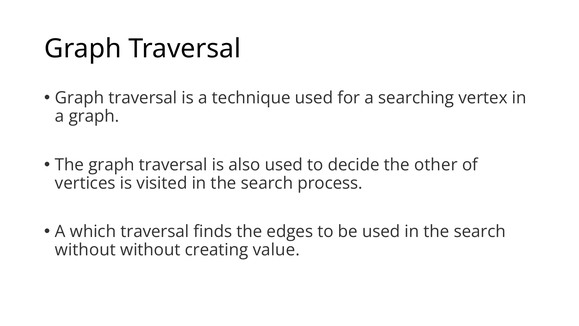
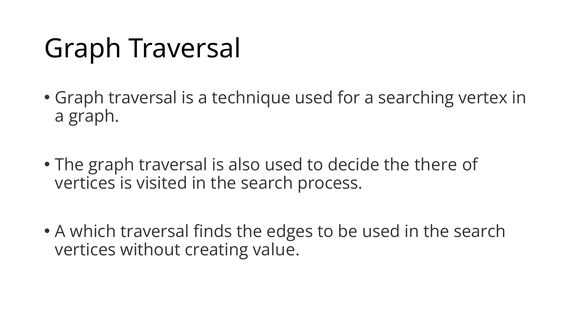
other: other -> there
without at (85, 250): without -> vertices
